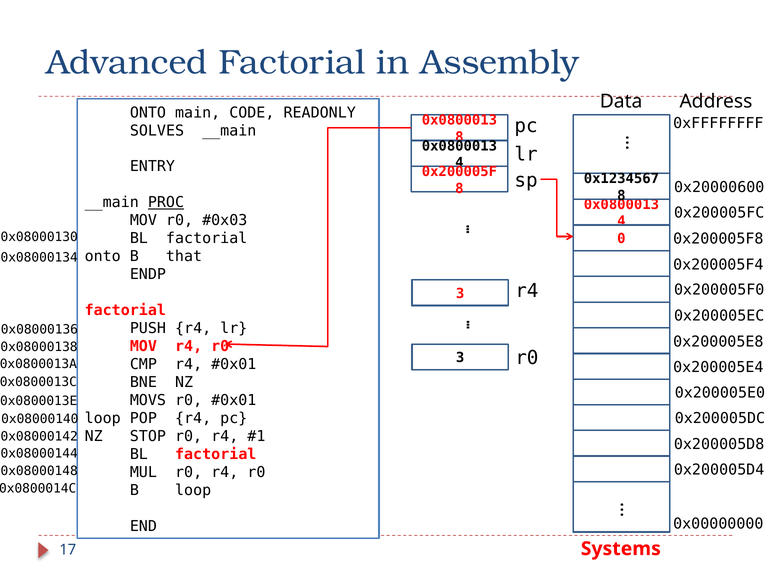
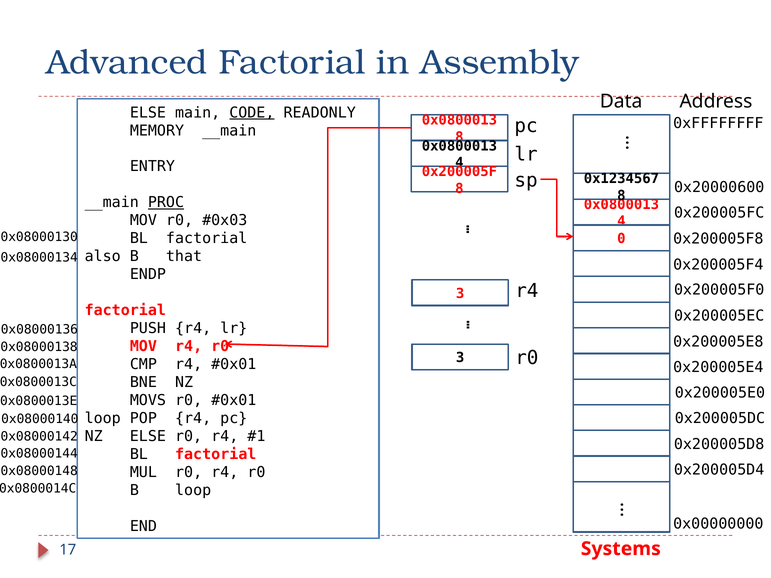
ONTO at (148, 113): ONTO -> ELSE
CODE underline: none -> present
SOLVES: SOLVES -> MEMORY
onto at (103, 257): onto -> also
NZ STOP: STOP -> ELSE
